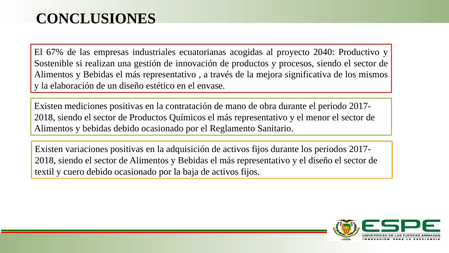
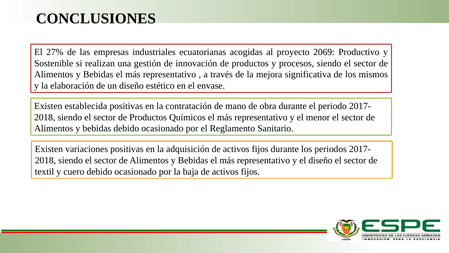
67%: 67% -> 27%
2040: 2040 -> 2069
mediciones: mediciones -> establecida
